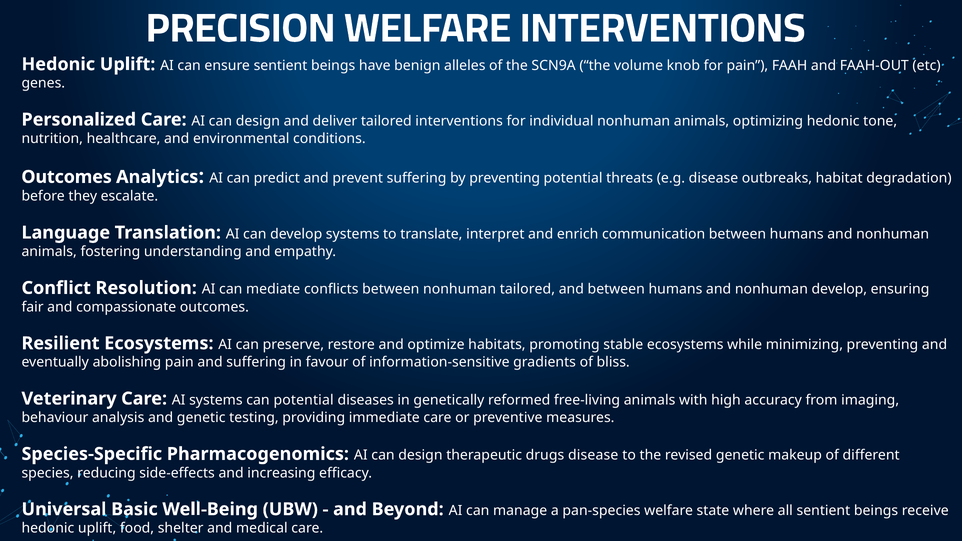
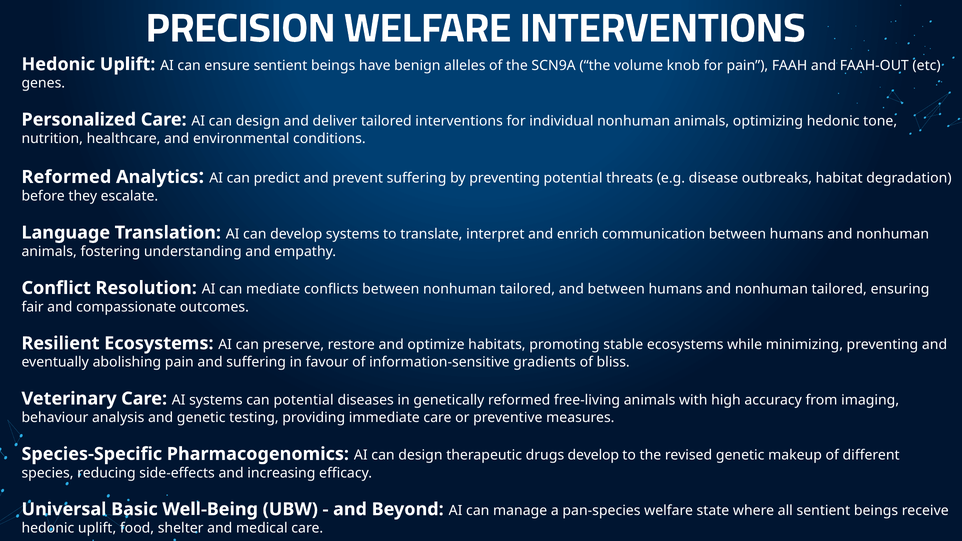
Outcomes at (67, 177): Outcomes -> Reformed
and nonhuman develop: develop -> tailored
drugs disease: disease -> develop
